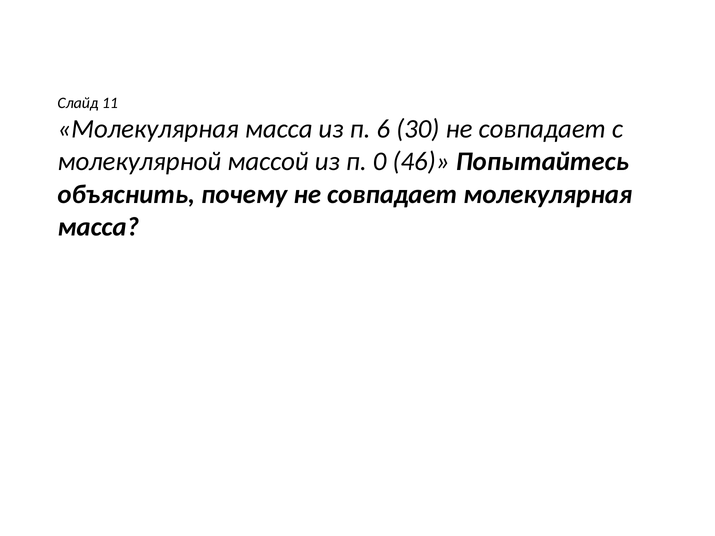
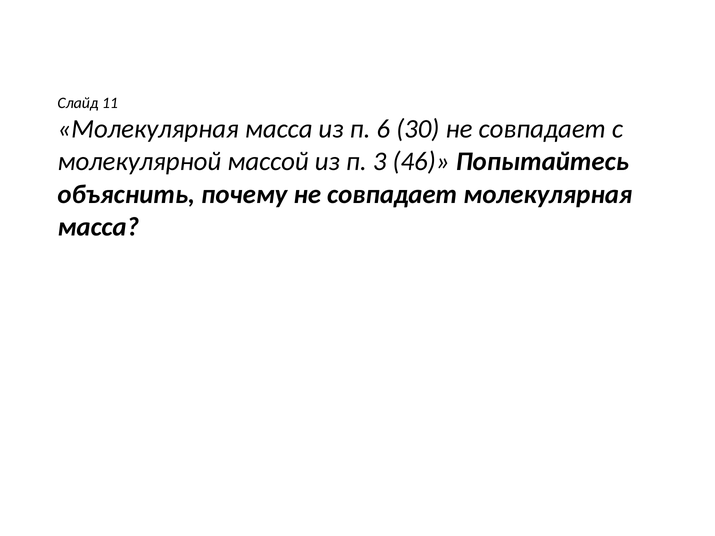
0: 0 -> 3
